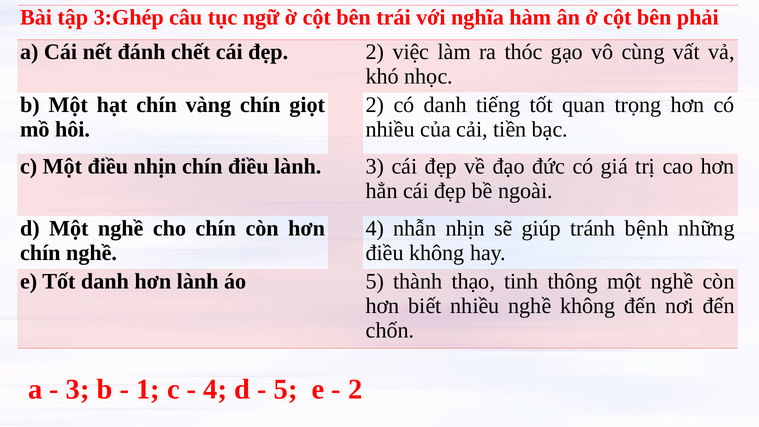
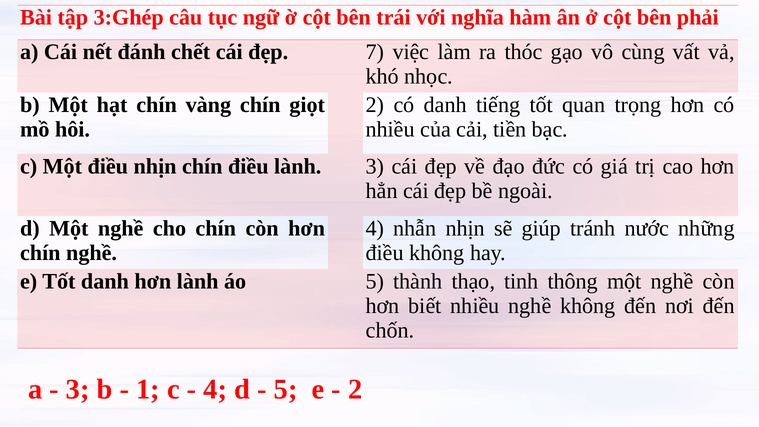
đẹp 2: 2 -> 7
bệnh: bệnh -> nước
